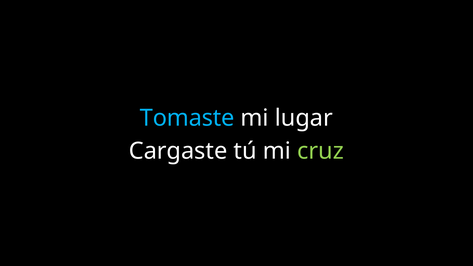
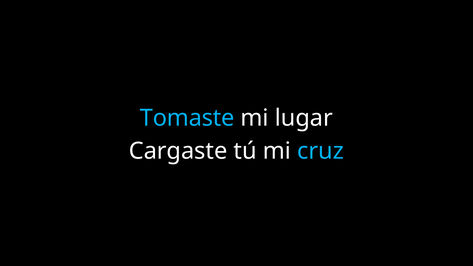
cruz colour: light green -> light blue
